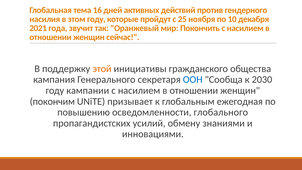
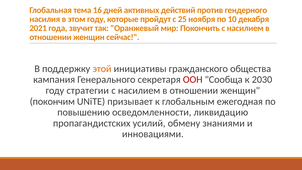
ООН colour: blue -> red
кампании: кампании -> стратегии
глобального: глобального -> ликвидацию
